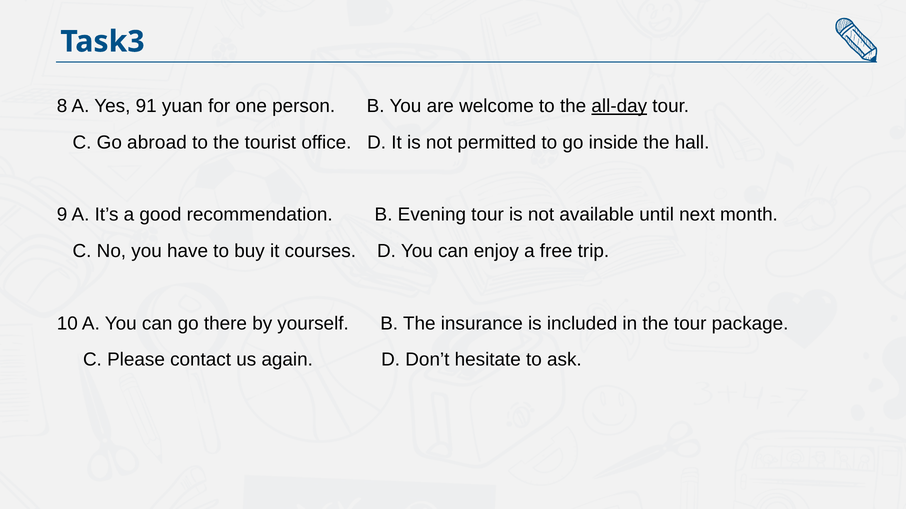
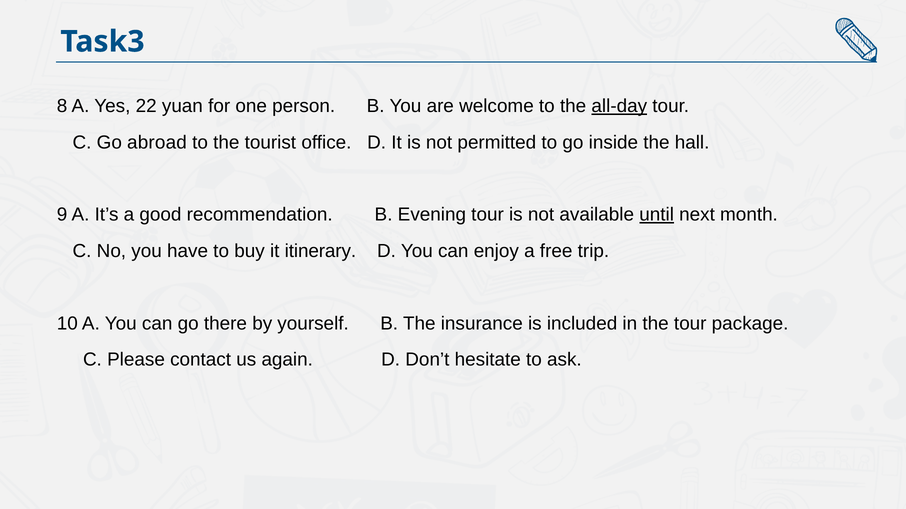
91: 91 -> 22
until underline: none -> present
courses: courses -> itinerary
